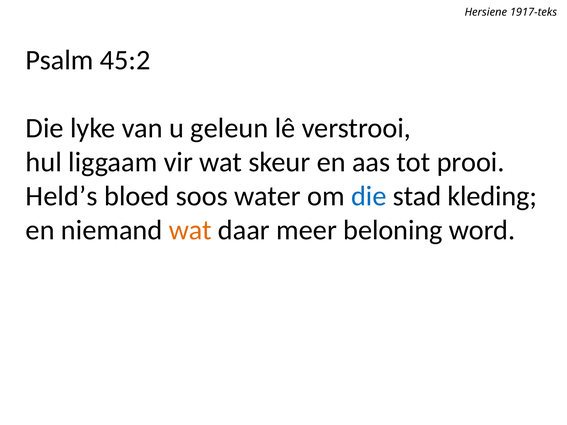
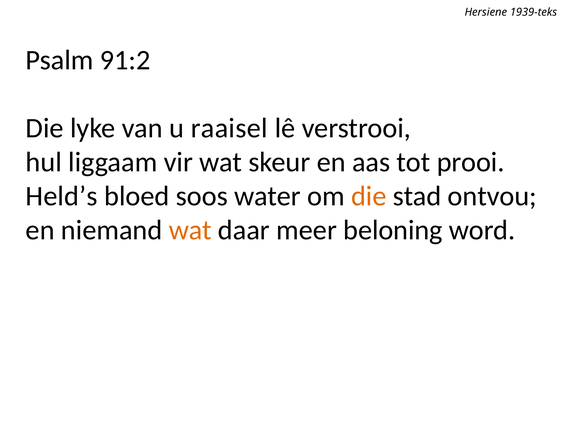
1917-teks: 1917-teks -> 1939-teks
45:2: 45:2 -> 91:2
geleun: geleun -> raaisel
die at (369, 196) colour: blue -> orange
kleding: kleding -> ontvou
